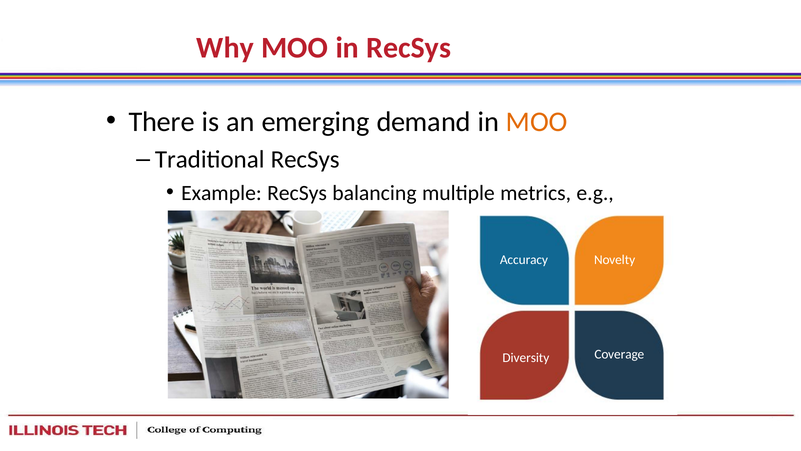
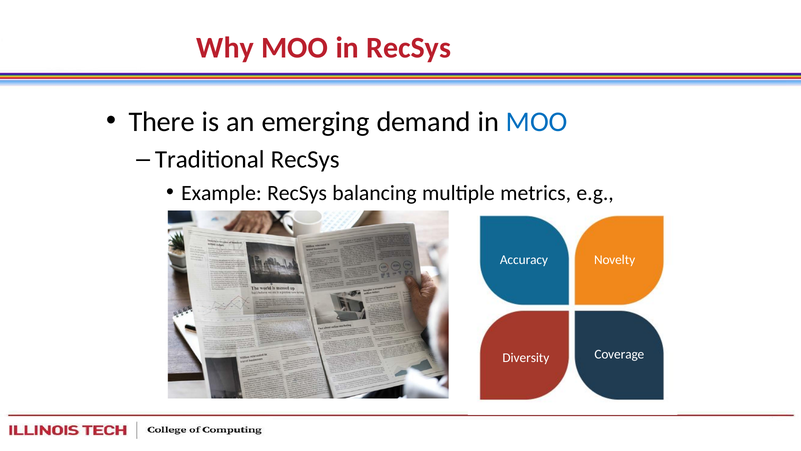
MOO at (537, 122) colour: orange -> blue
